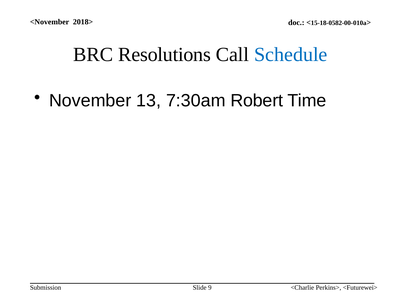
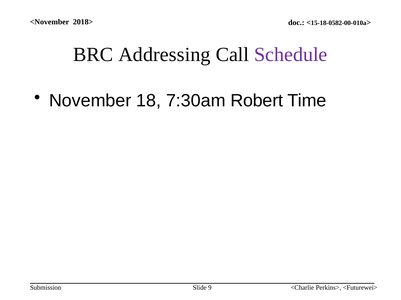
Resolutions: Resolutions -> Addressing
Schedule colour: blue -> purple
13: 13 -> 18
